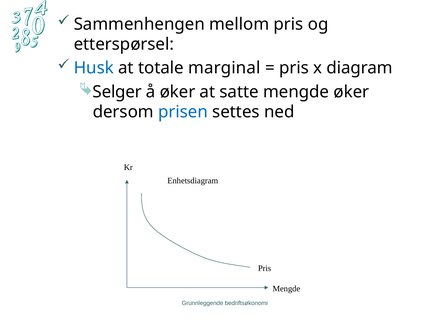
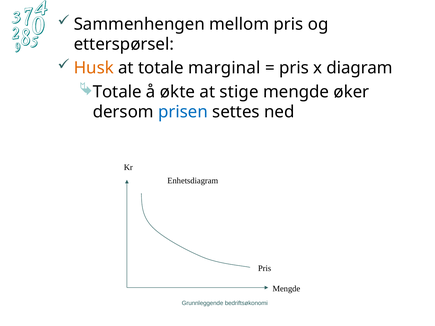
Husk colour: blue -> orange
Selger at (117, 92): Selger -> Totale
å øker: øker -> økte
satte: satte -> stige
